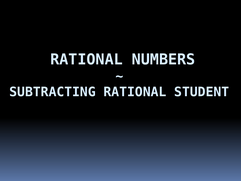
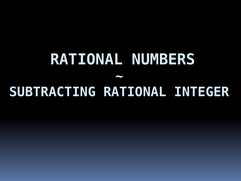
STUDENT: STUDENT -> INTEGER
